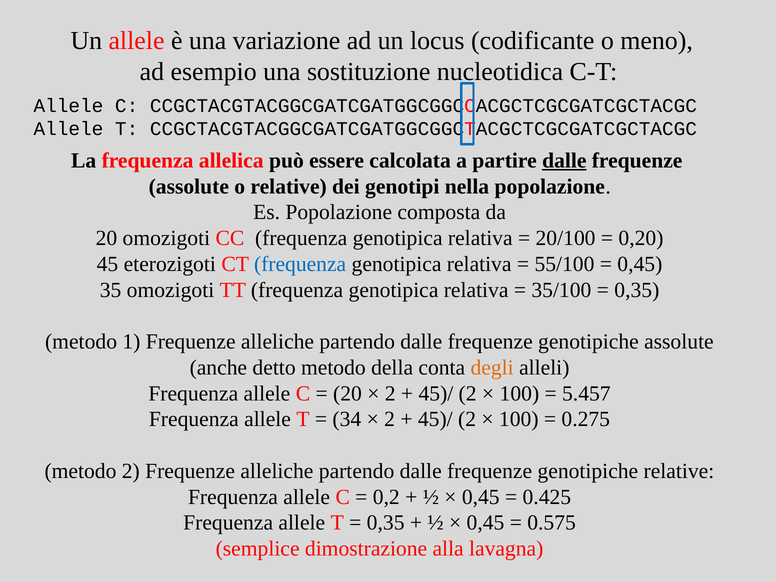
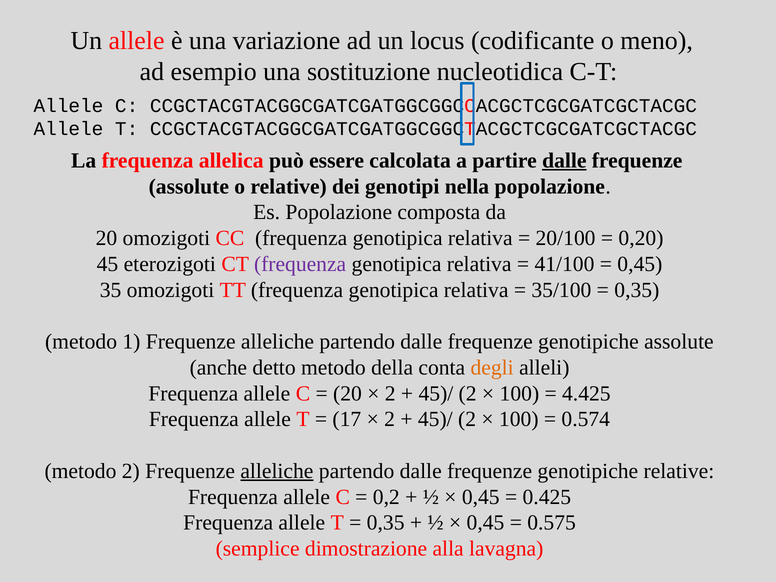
frequenza at (300, 264) colour: blue -> purple
55/100: 55/100 -> 41/100
5.457: 5.457 -> 4.425
34: 34 -> 17
0.275: 0.275 -> 0.574
alleliche at (277, 471) underline: none -> present
